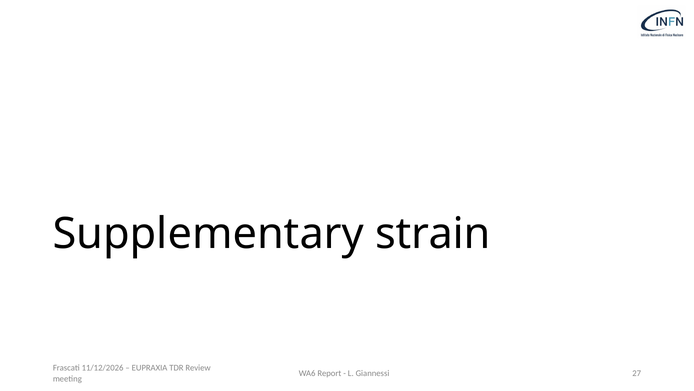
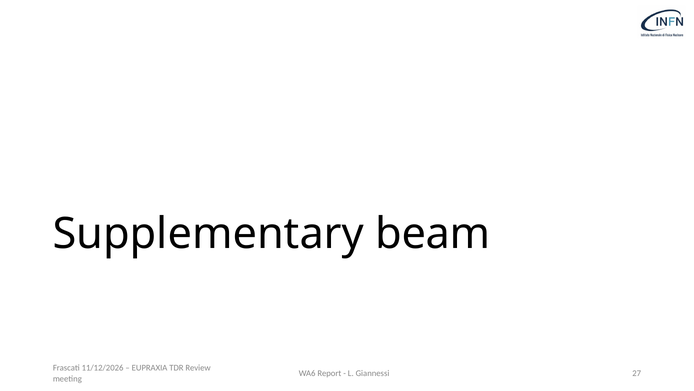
strain: strain -> beam
